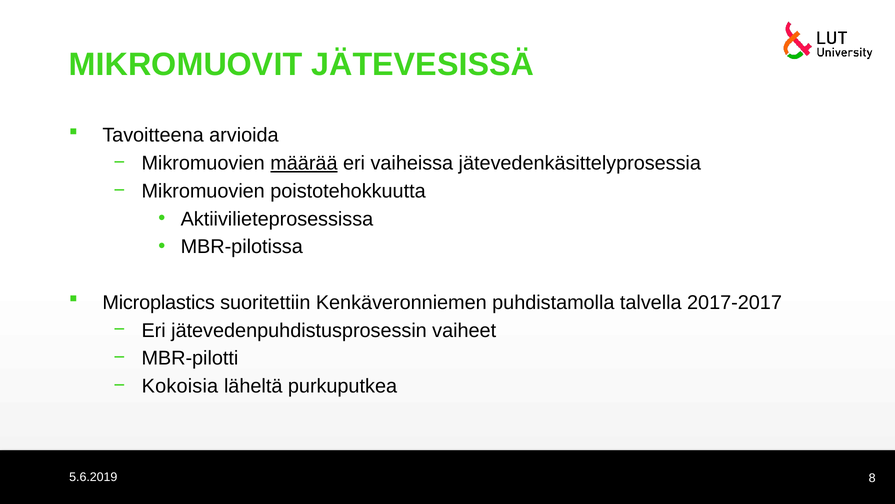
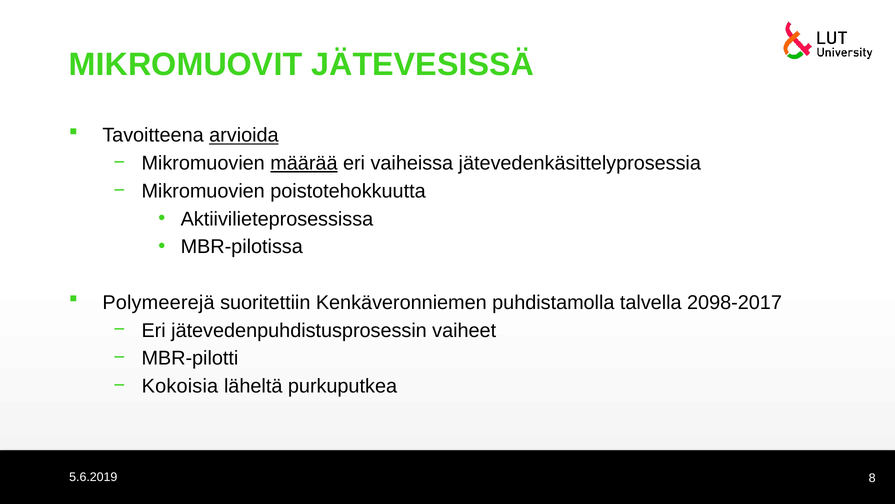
arvioida underline: none -> present
Microplastics: Microplastics -> Polymeerejä
2017-2017: 2017-2017 -> 2098-2017
